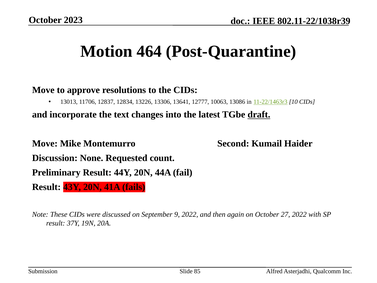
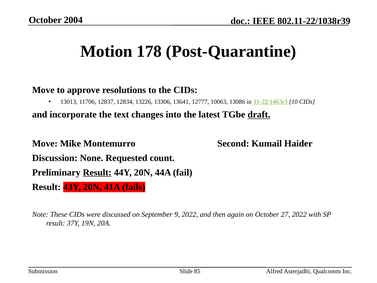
2023: 2023 -> 2004
464: 464 -> 178
Result at (97, 172) underline: none -> present
